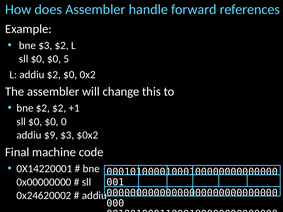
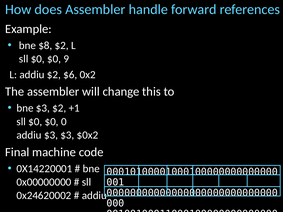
bne $3: $3 -> $8
5: 5 -> 9
$2 $0: $0 -> $6
bne $2: $2 -> $3
addiu $9: $9 -> $3
